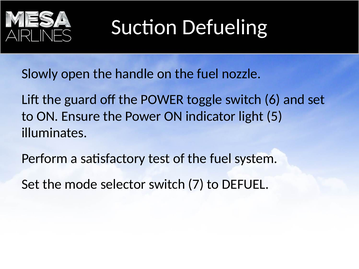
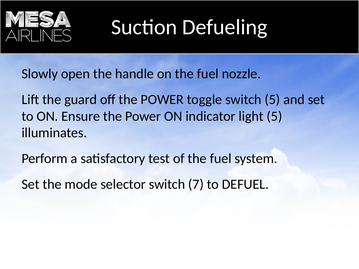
switch 6: 6 -> 5
